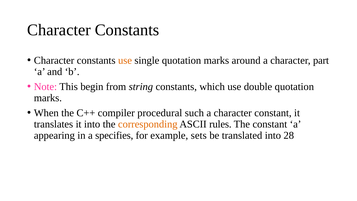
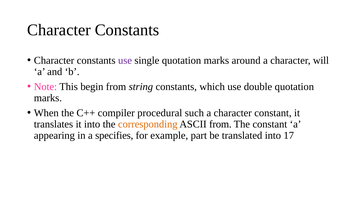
use at (125, 60) colour: orange -> purple
part: part -> will
ASCII rules: rules -> from
sets: sets -> part
28: 28 -> 17
